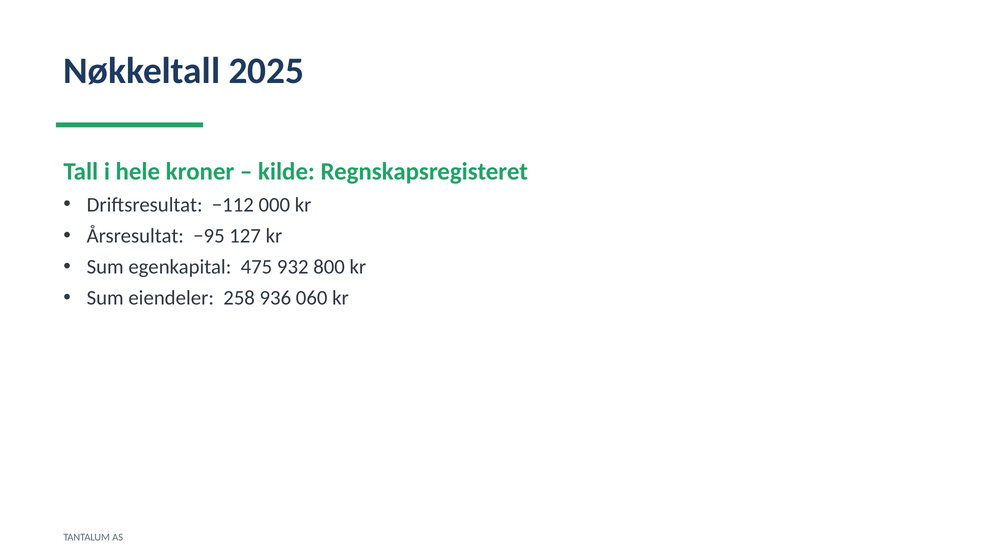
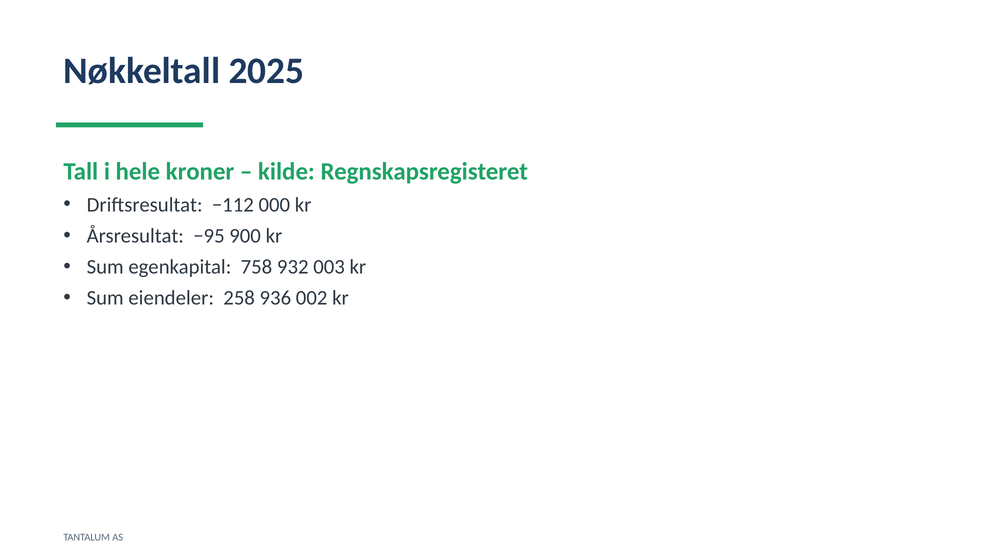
127: 127 -> 900
475: 475 -> 758
800: 800 -> 003
060: 060 -> 002
